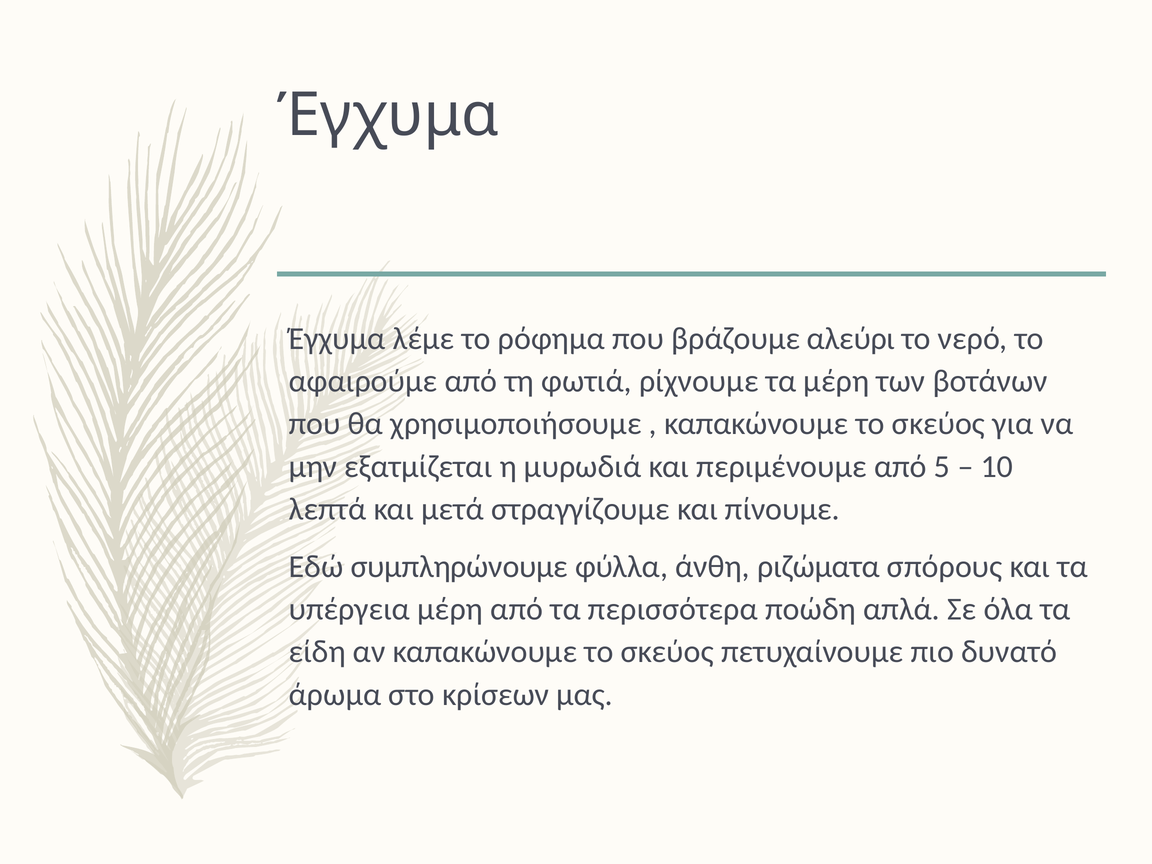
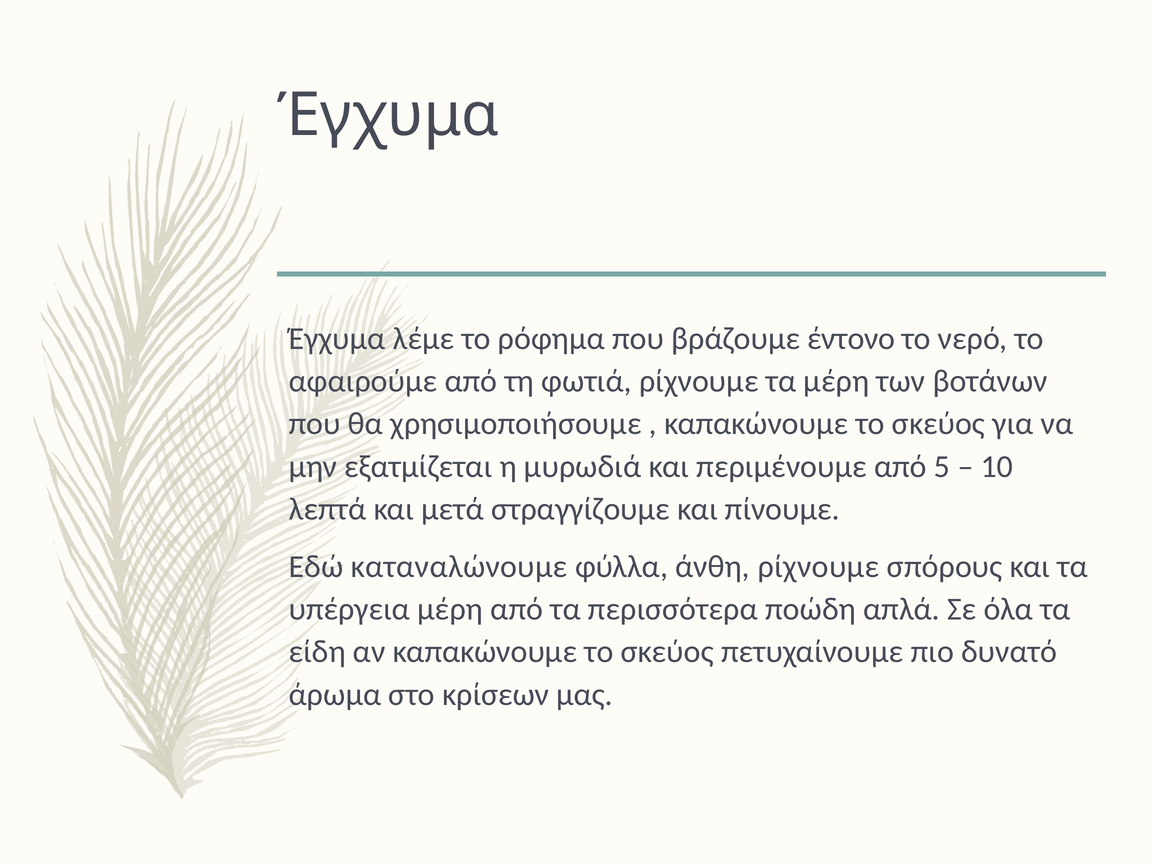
αλεύρι: αλεύρι -> έντονο
συμπληρώνουμε: συμπληρώνουμε -> καταναλώνουμε
άνθη ριζώματα: ριζώματα -> ρίχνουμε
